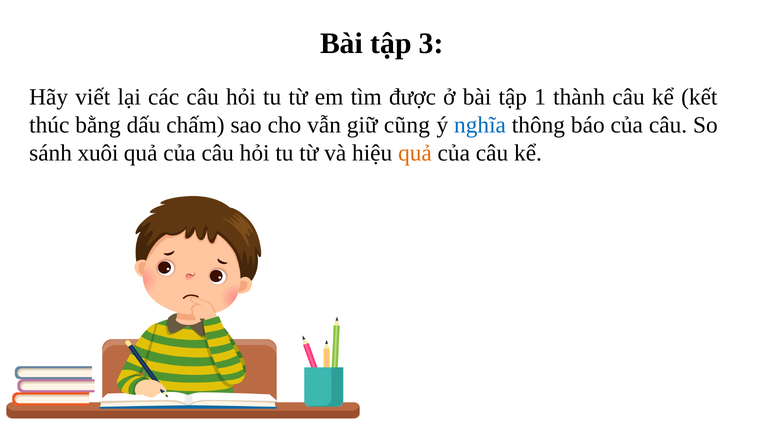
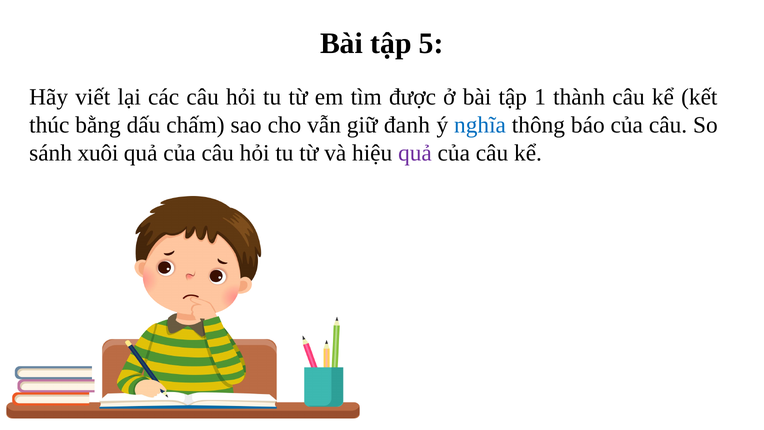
3: 3 -> 5
cũng: cũng -> đanh
quả at (415, 153) colour: orange -> purple
